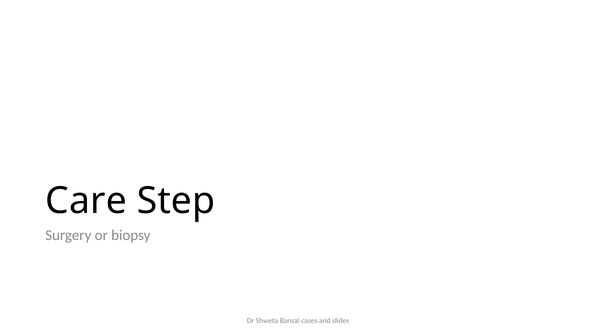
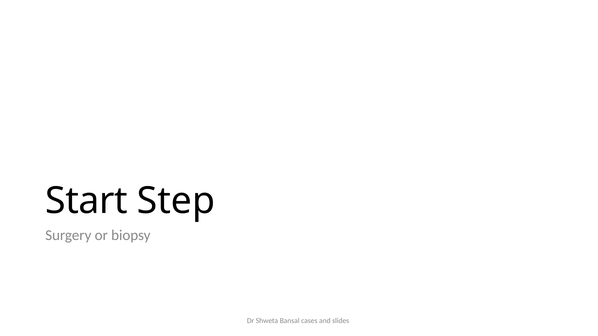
Care: Care -> Start
